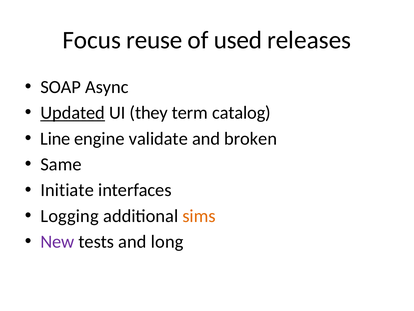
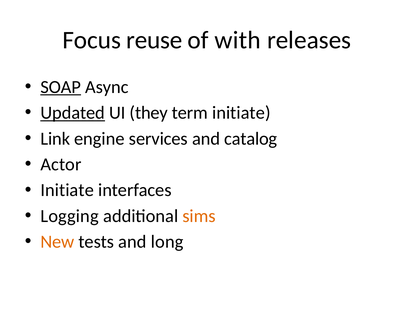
used: used -> with
SOAP underline: none -> present
term catalog: catalog -> initiate
Line: Line -> Link
validate: validate -> services
broken: broken -> catalog
Same: Same -> Actor
New colour: purple -> orange
